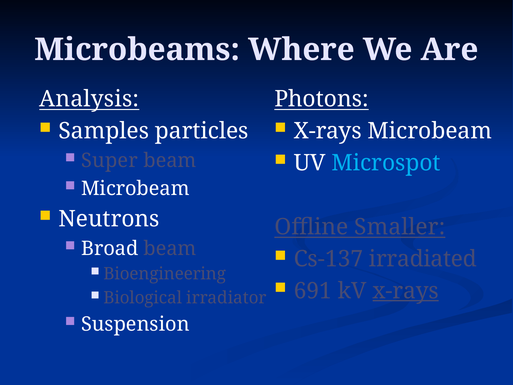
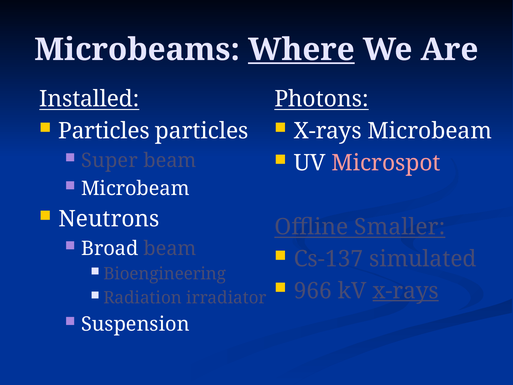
Where underline: none -> present
Analysis: Analysis -> Installed
Samples at (104, 131): Samples -> Particles
Microspot colour: light blue -> pink
irradiated: irradiated -> simulated
691: 691 -> 966
Biological: Biological -> Radiation
